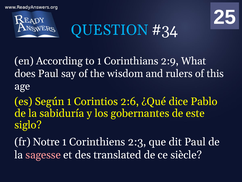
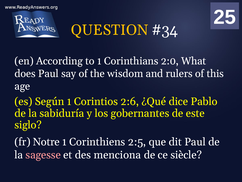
QUESTION colour: light blue -> yellow
2:9: 2:9 -> 2:0
2:3: 2:3 -> 2:5
translated: translated -> menciona
